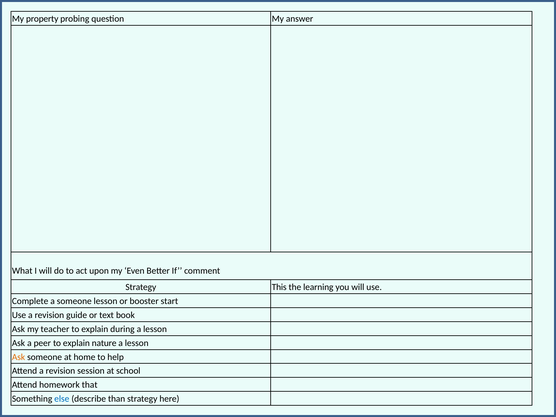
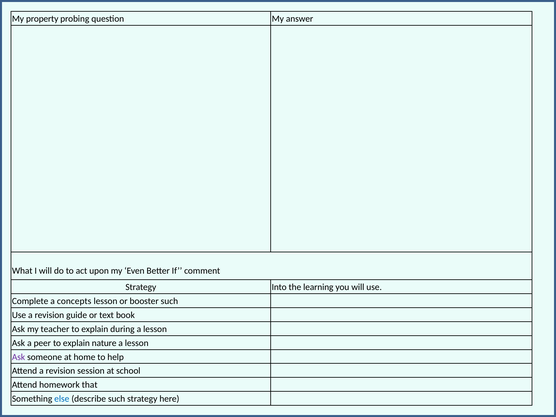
This: This -> Into
a someone: someone -> concepts
booster start: start -> such
Ask at (19, 357) colour: orange -> purple
describe than: than -> such
